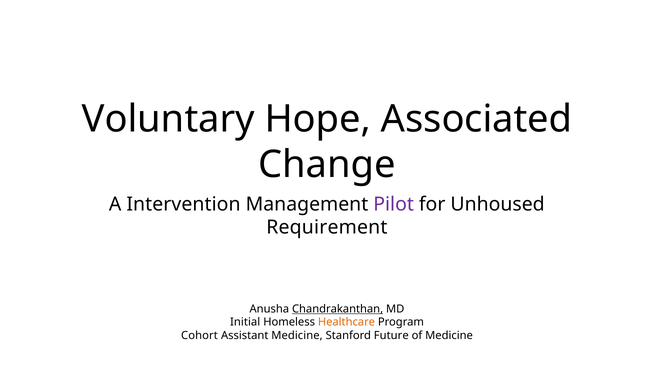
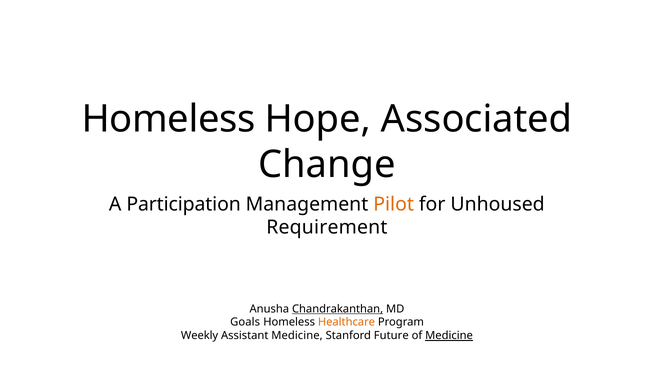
Voluntary at (168, 119): Voluntary -> Homeless
Intervention: Intervention -> Participation
Pilot colour: purple -> orange
Initial: Initial -> Goals
Cohort: Cohort -> Weekly
Medicine at (449, 336) underline: none -> present
